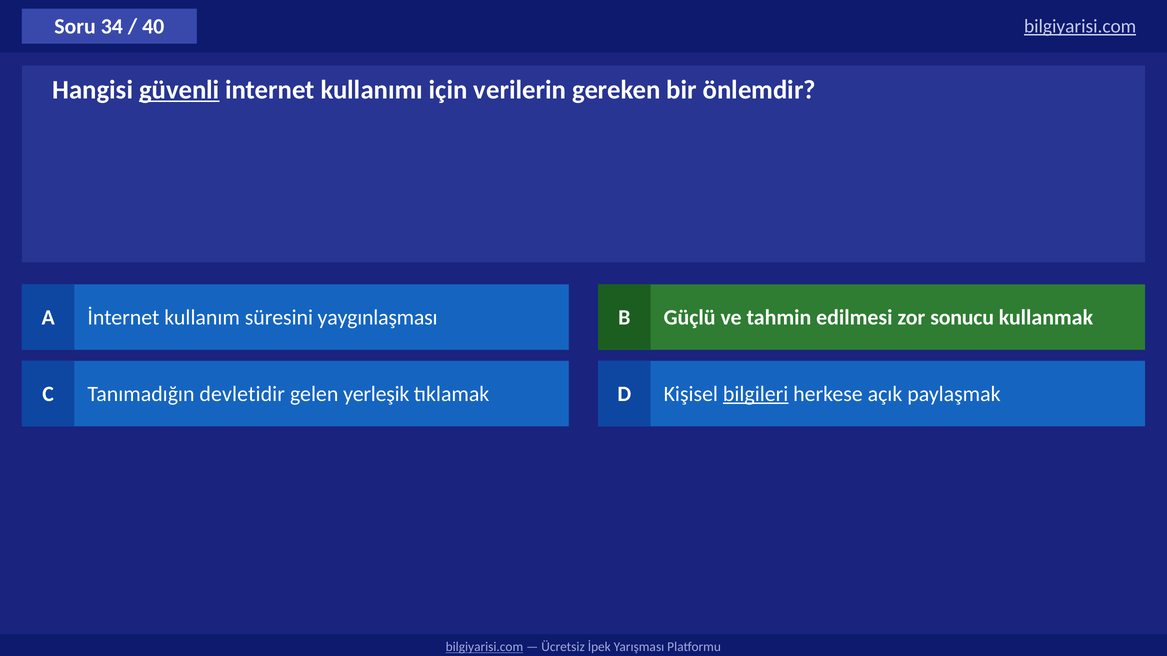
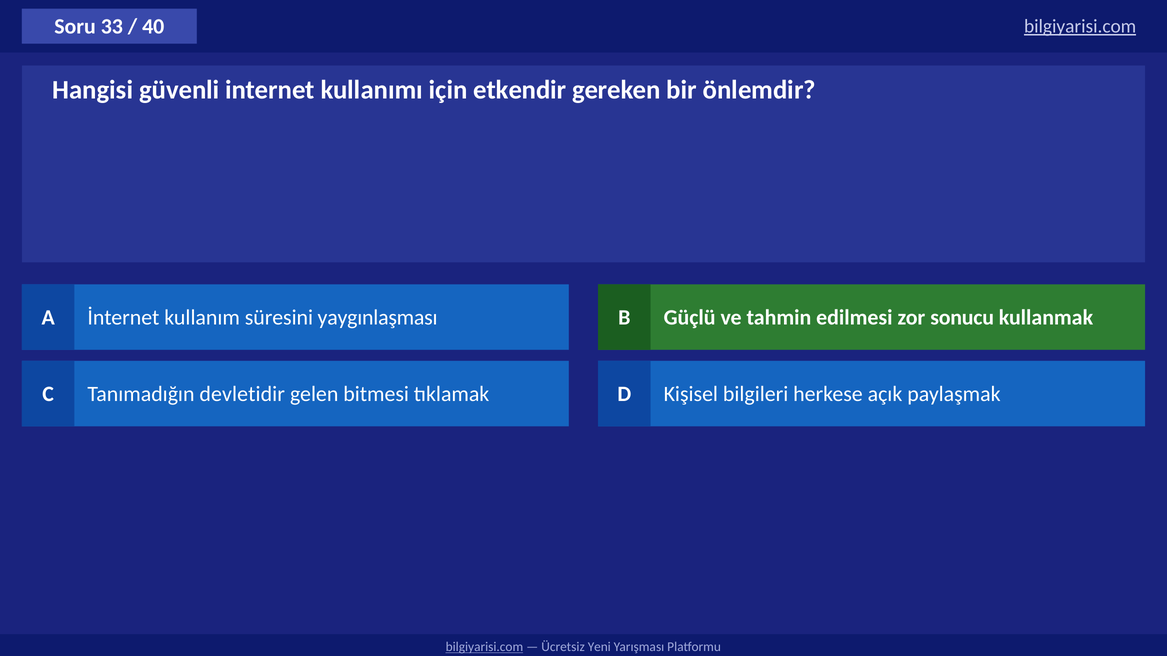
34: 34 -> 33
güvenli underline: present -> none
verilerin: verilerin -> etkendir
yerleşik: yerleşik -> bitmesi
bilgileri underline: present -> none
İpek: İpek -> Yeni
